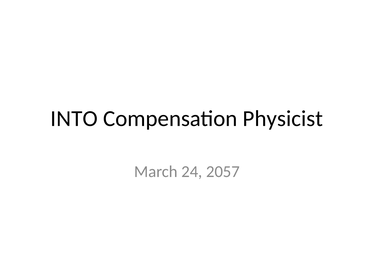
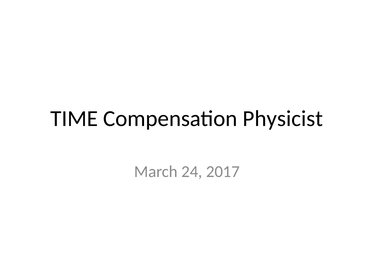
INTO: INTO -> TIME
2057: 2057 -> 2017
